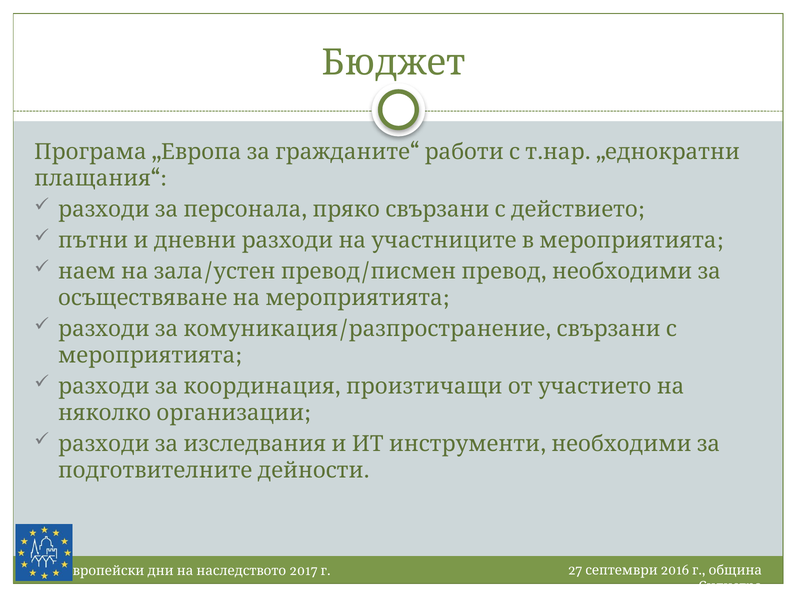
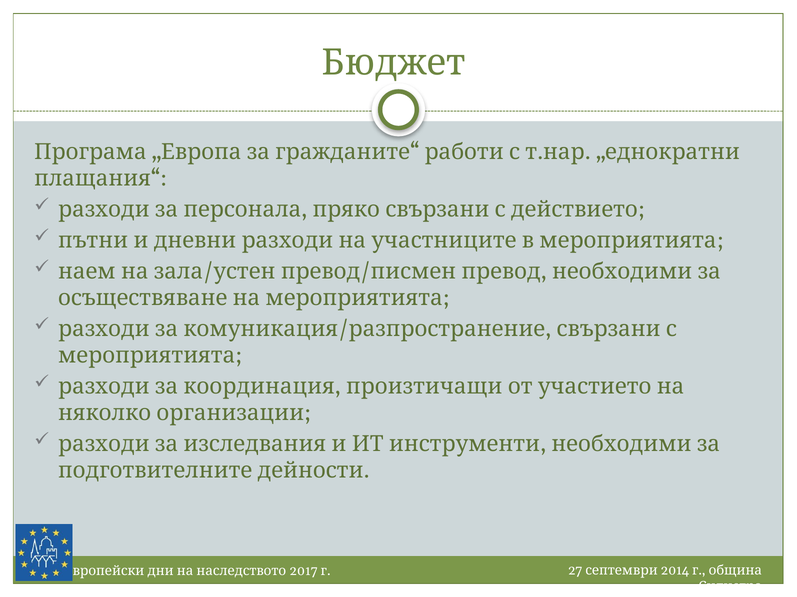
2016: 2016 -> 2014
